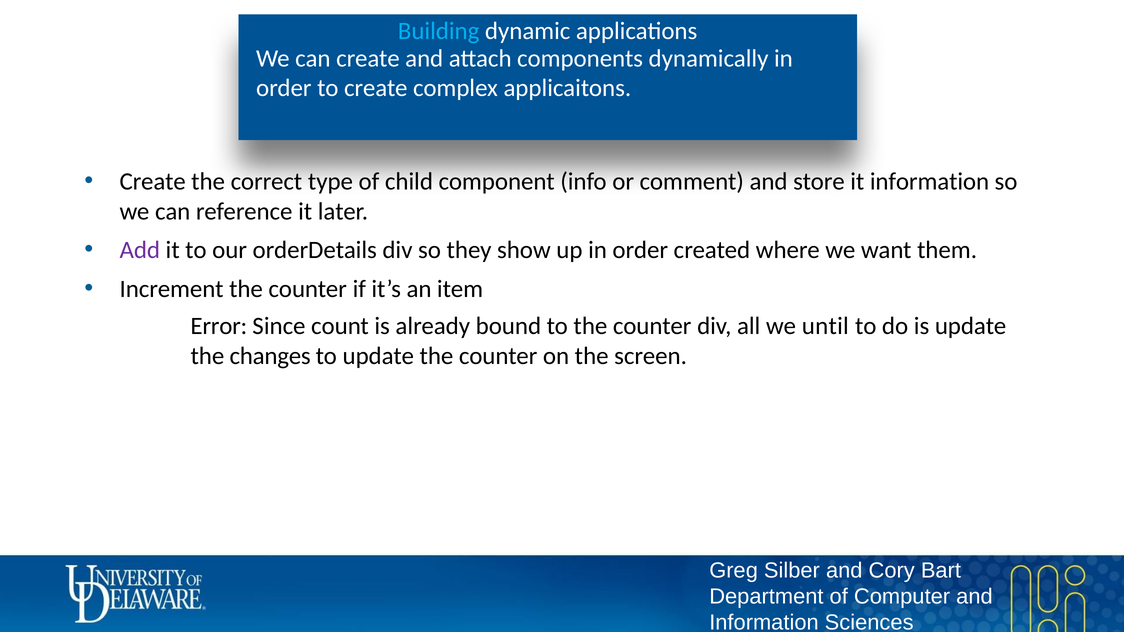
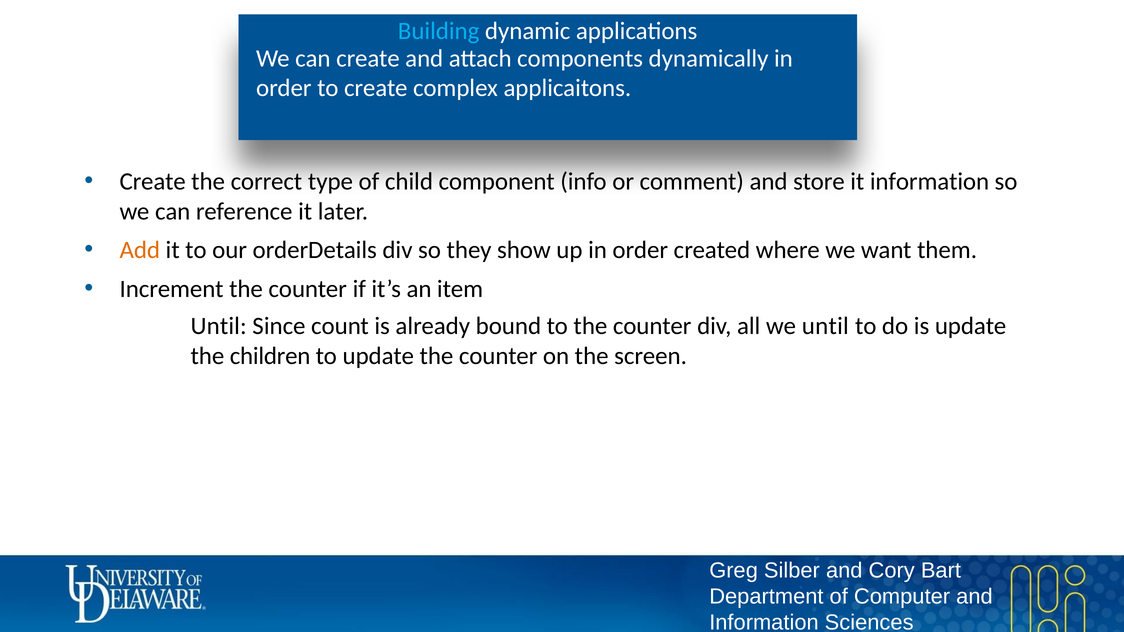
Add colour: purple -> orange
Error at (219, 326): Error -> Until
changes: changes -> children
